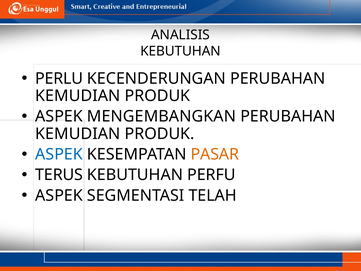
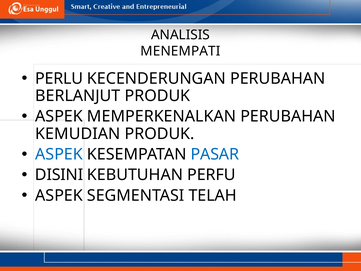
KEBUTUHAN at (181, 51): KEBUTUHAN -> MENEMPATI
KEMUDIAN at (78, 96): KEMUDIAN -> BERLANJUT
MENGEMBANGKAN: MENGEMBANGKAN -> MEMPERKENALKAN
PASAR colour: orange -> blue
TERUS: TERUS -> DISINI
